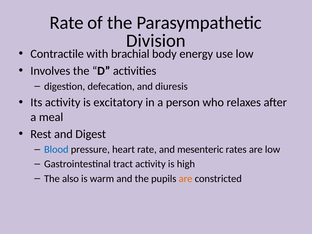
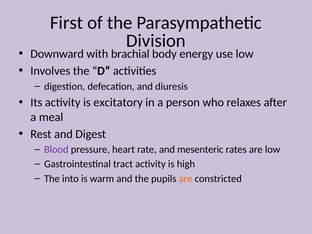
Rate at (67, 23): Rate -> First
Contractile: Contractile -> Downward
Blood colour: blue -> purple
also: also -> into
